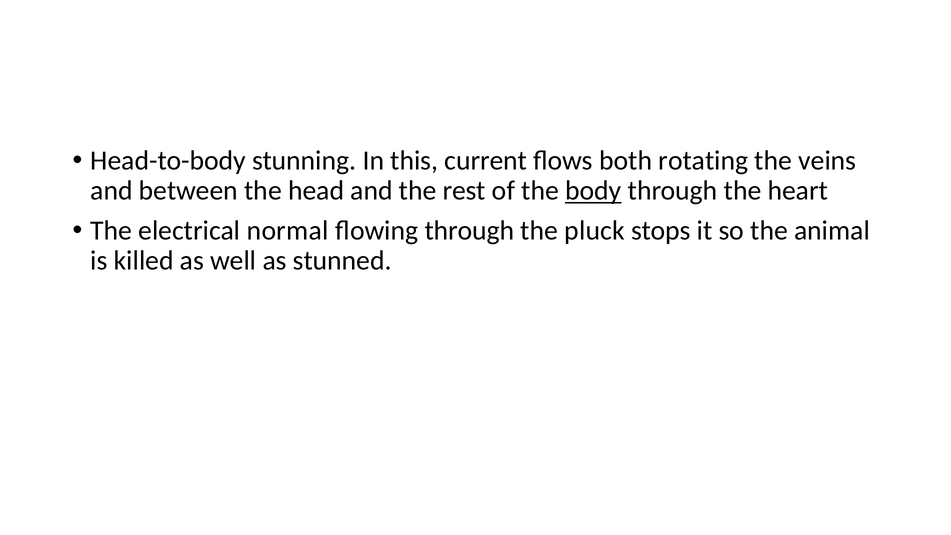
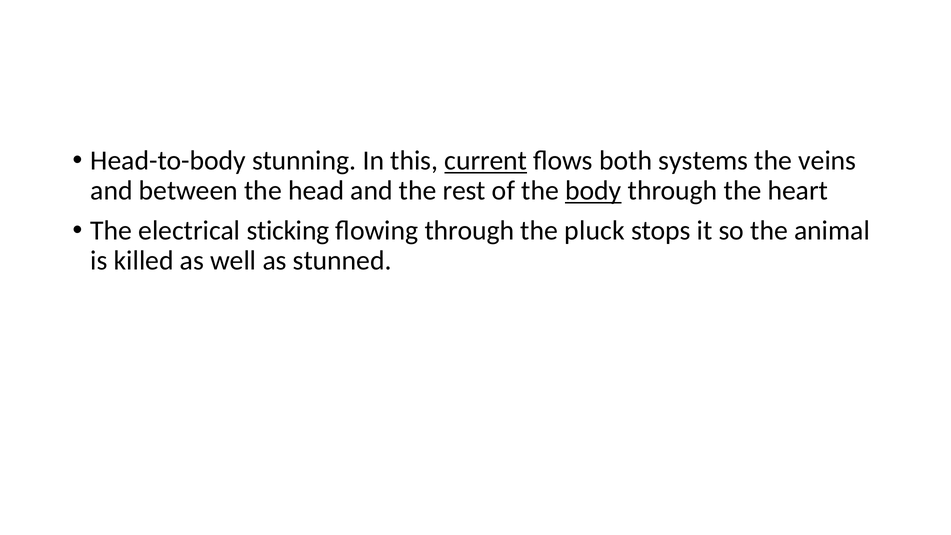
current underline: none -> present
rotating: rotating -> systems
normal: normal -> sticking
